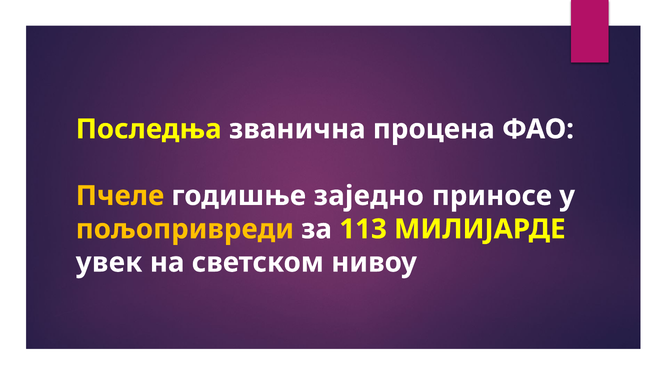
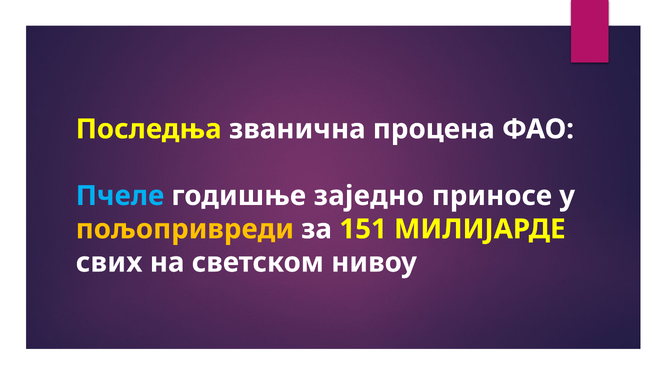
Пчеле colour: yellow -> light blue
113: 113 -> 151
увек: увек -> свих
